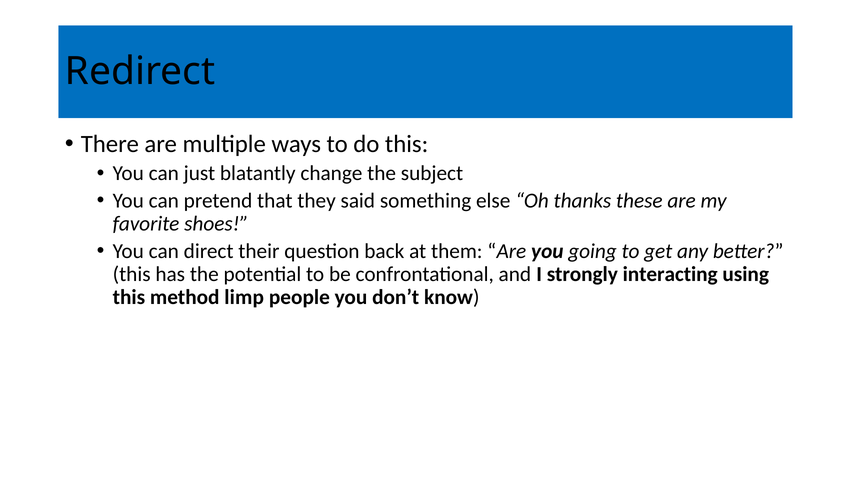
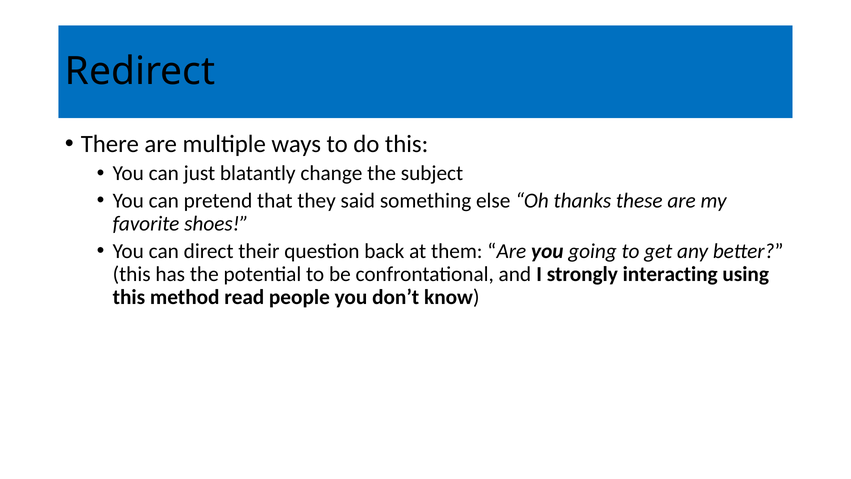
limp: limp -> read
